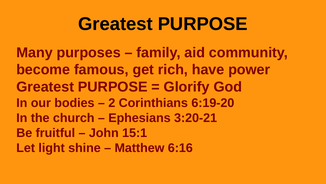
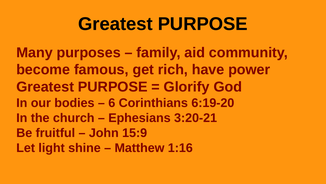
2: 2 -> 6
15:1: 15:1 -> 15:9
6:16: 6:16 -> 1:16
